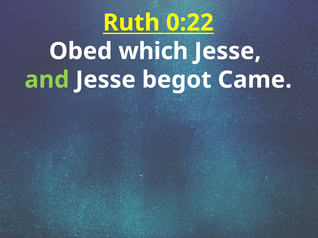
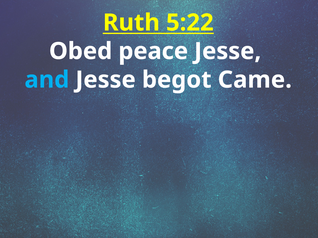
0:22: 0:22 -> 5:22
which: which -> peace
and colour: light green -> light blue
